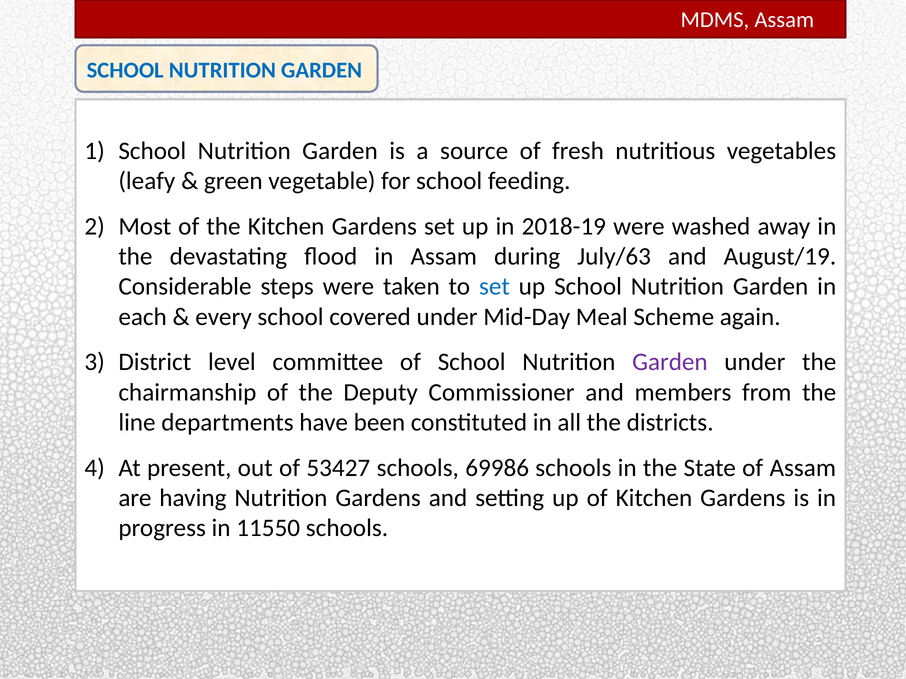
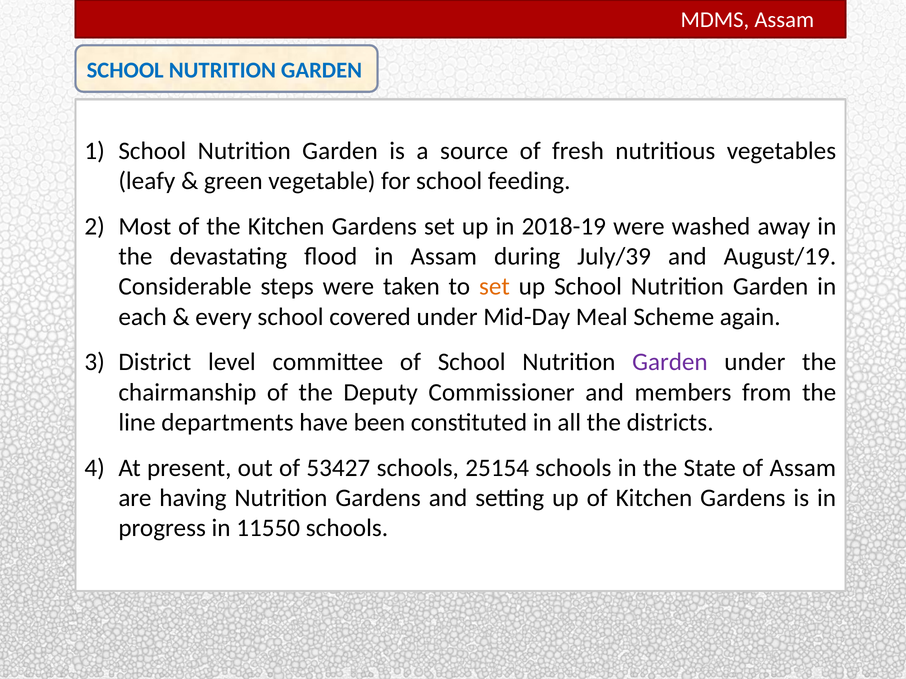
July/63: July/63 -> July/39
set at (494, 287) colour: blue -> orange
69986: 69986 -> 25154
